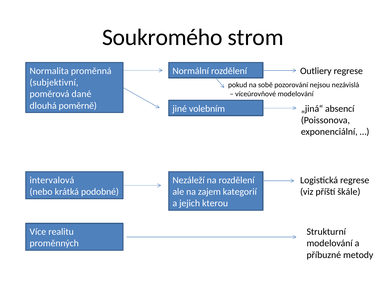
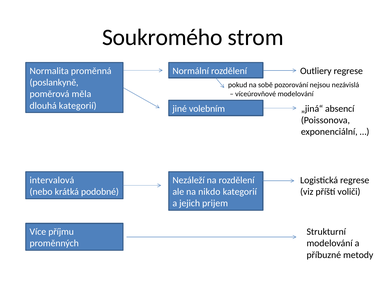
subjektivní: subjektivní -> poslankyně
dané: dané -> měla
dlouhá poměrně: poměrně -> kategorií
zajem: zajem -> nikdo
škále: škále -> voliči
kterou: kterou -> prijem
realitu: realitu -> příjmu
